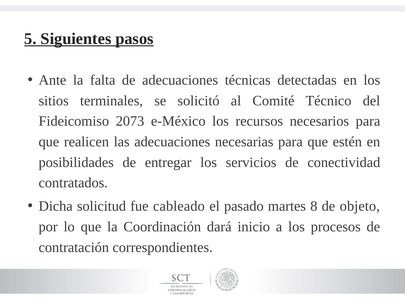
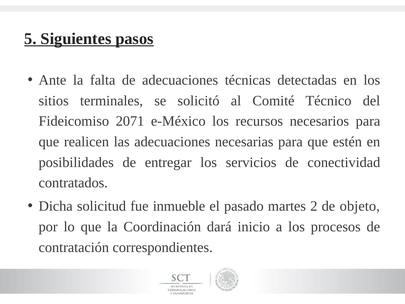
2073: 2073 -> 2071
cableado: cableado -> inmueble
8: 8 -> 2
